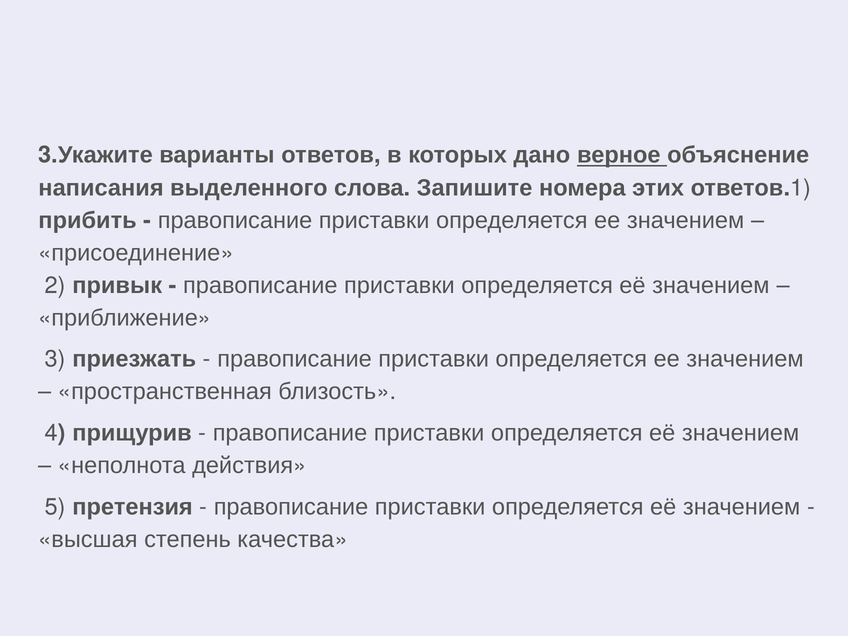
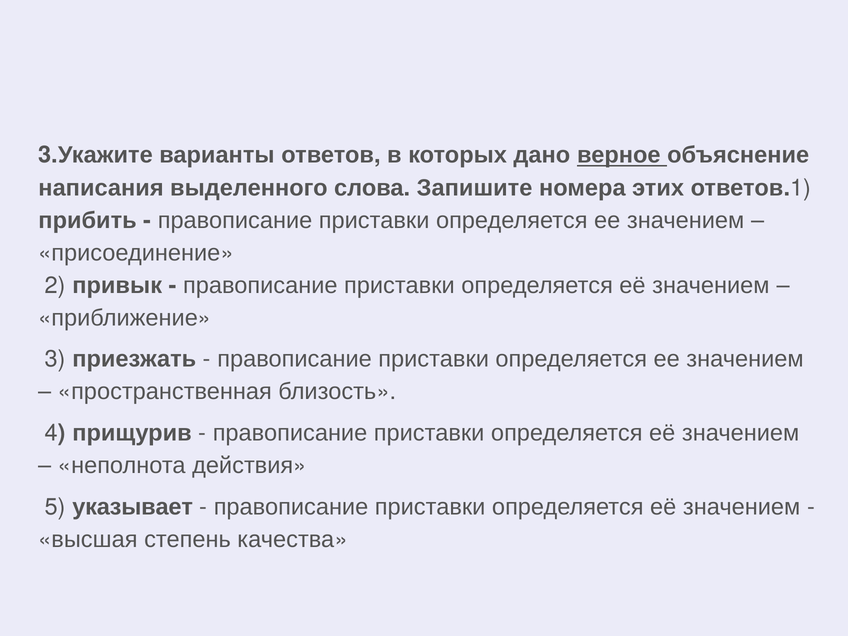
претензия: претензия -> указывает
